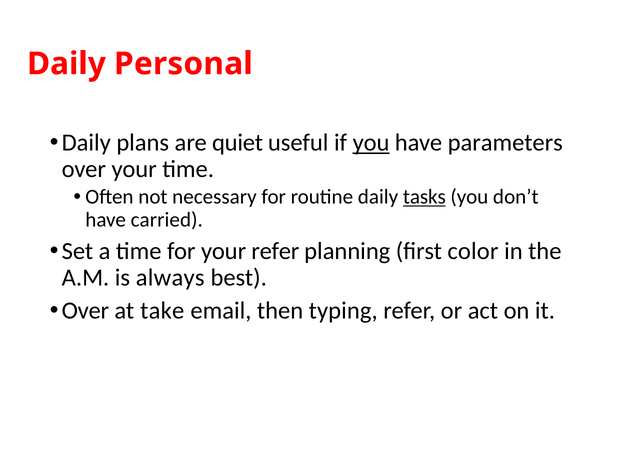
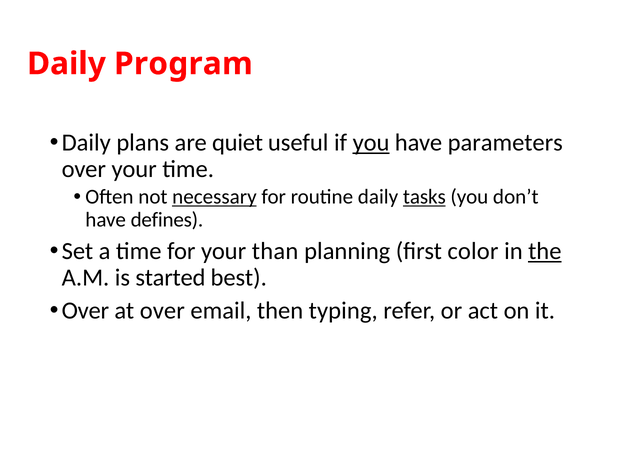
Personal: Personal -> Program
necessary underline: none -> present
carried: carried -> defines
your refer: refer -> than
the underline: none -> present
always: always -> started
at take: take -> over
